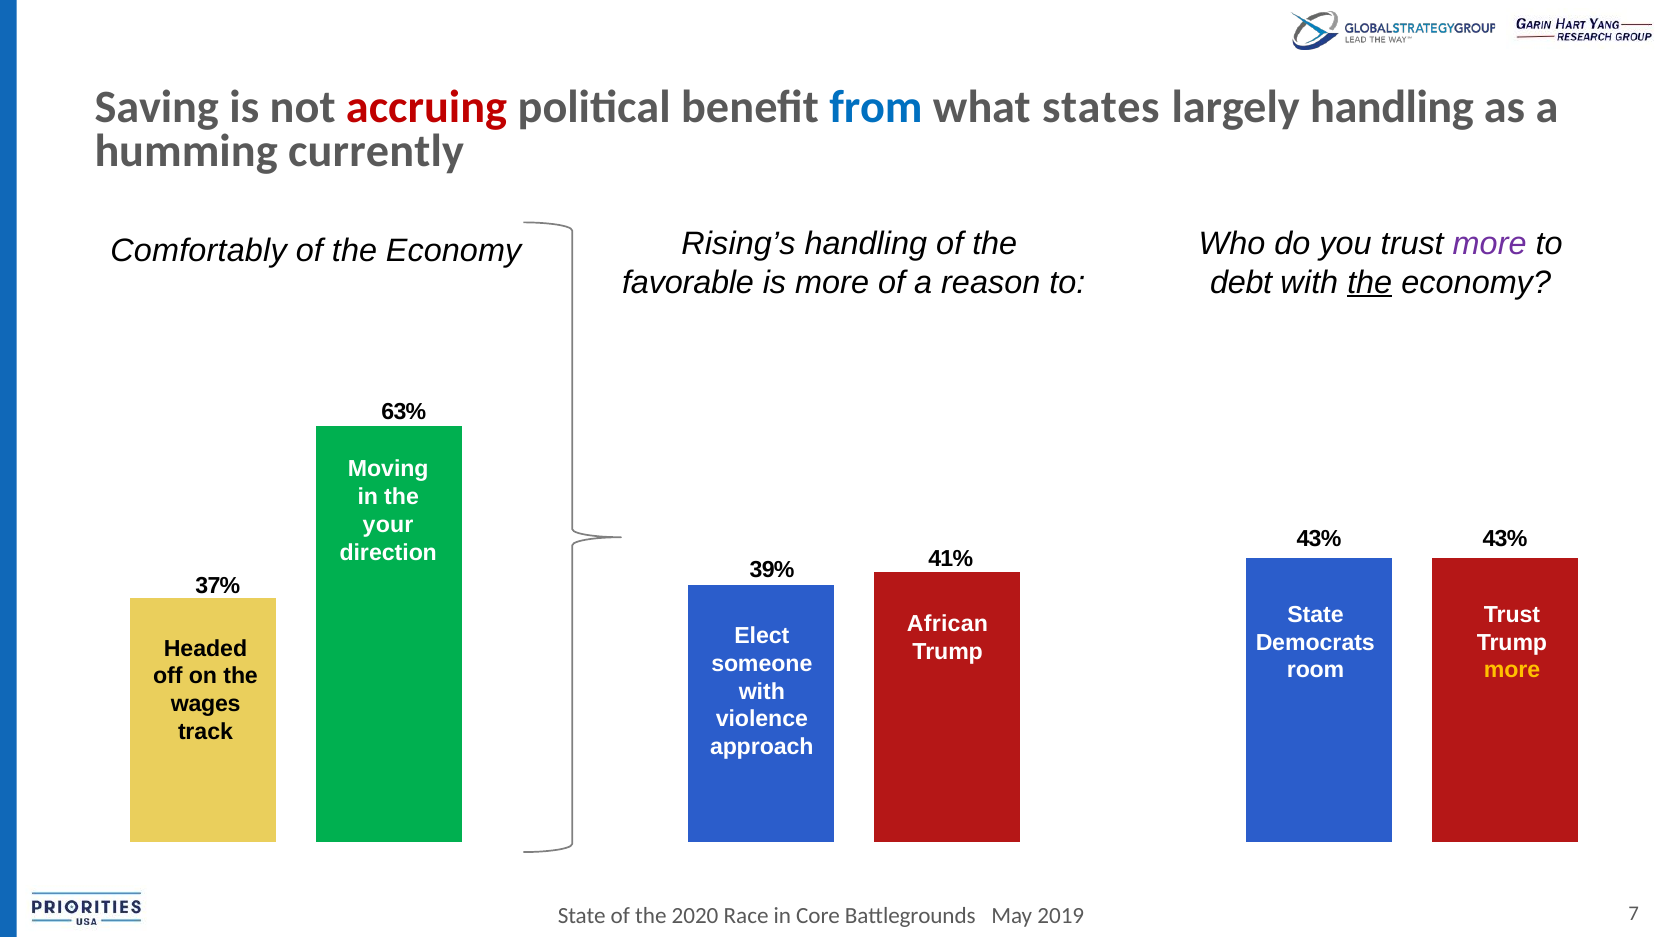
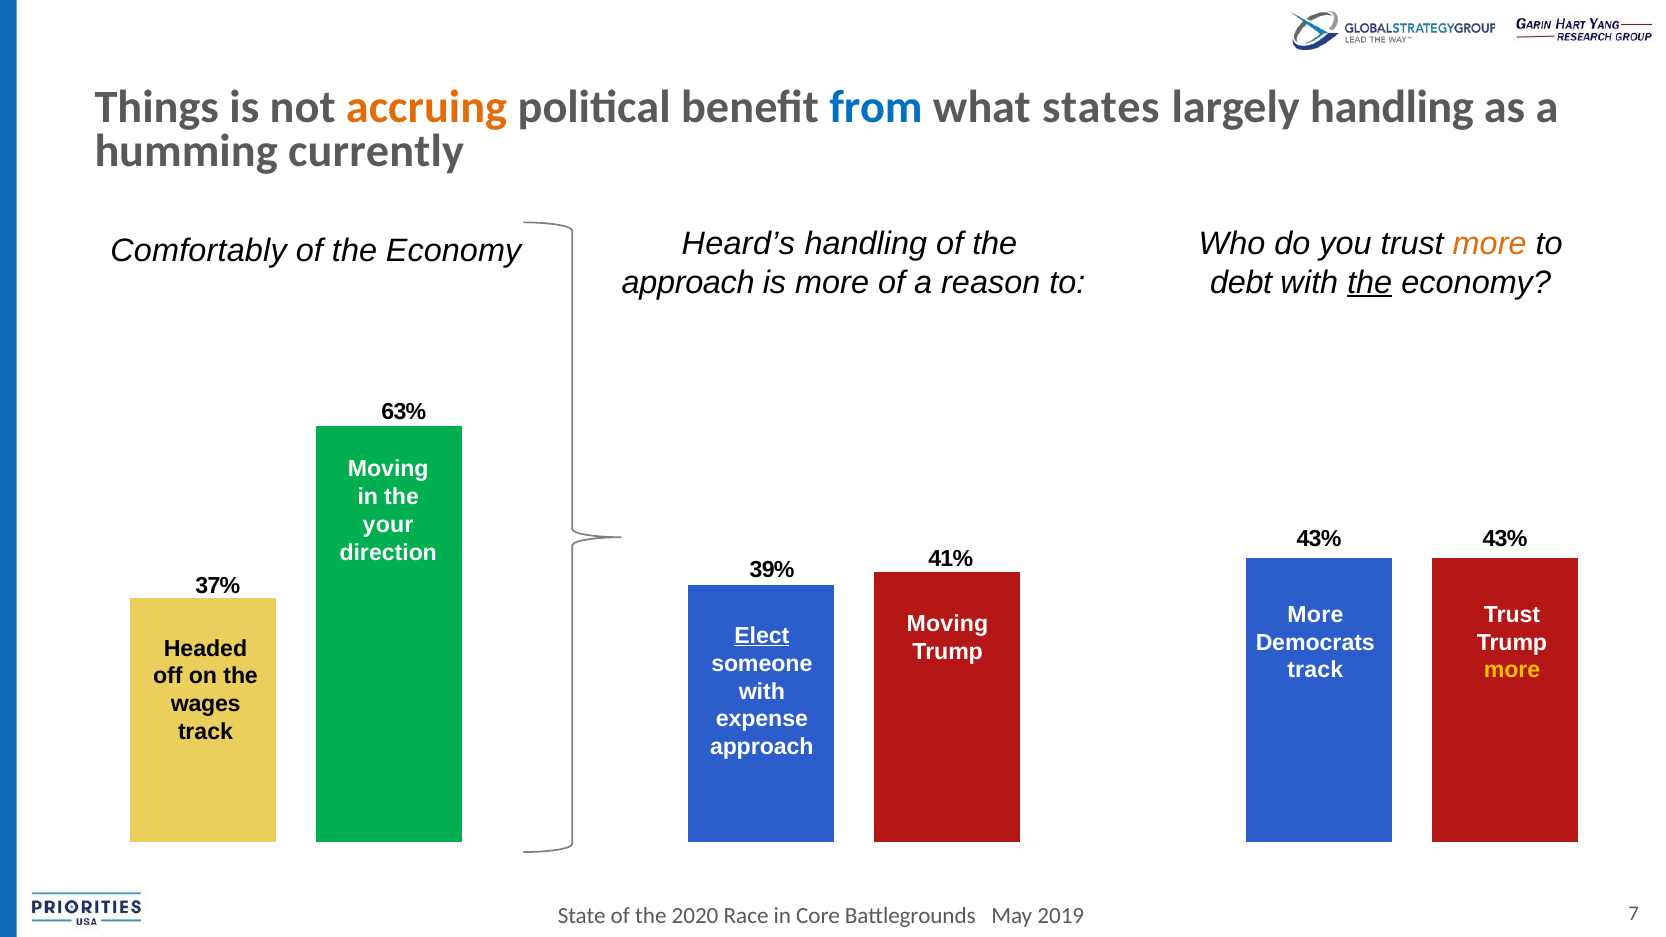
Saving: Saving -> Things
accruing colour: red -> orange
more at (1490, 243) colour: purple -> orange
Rising’s: Rising’s -> Heard’s
favorable at (688, 282): favorable -> approach
State at (1316, 615): State -> More
African at (947, 624): African -> Moving
Elect underline: none -> present
room at (1316, 670): room -> track
violence: violence -> expense
